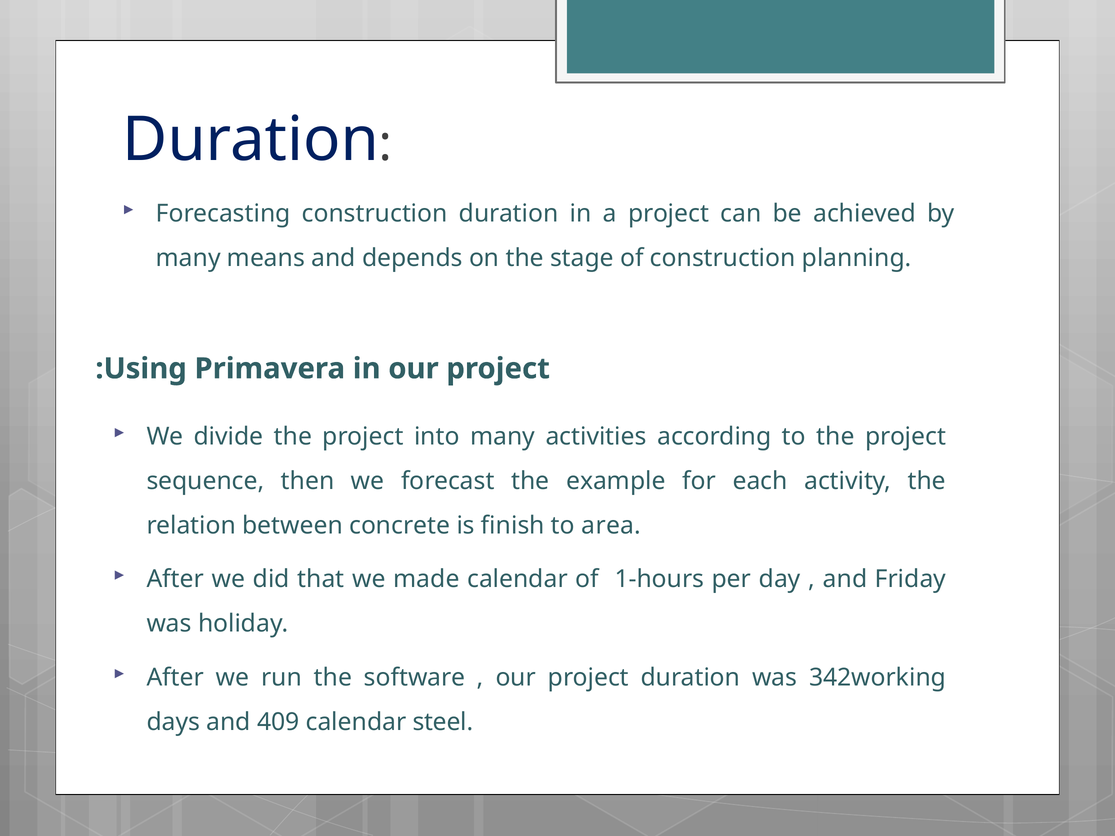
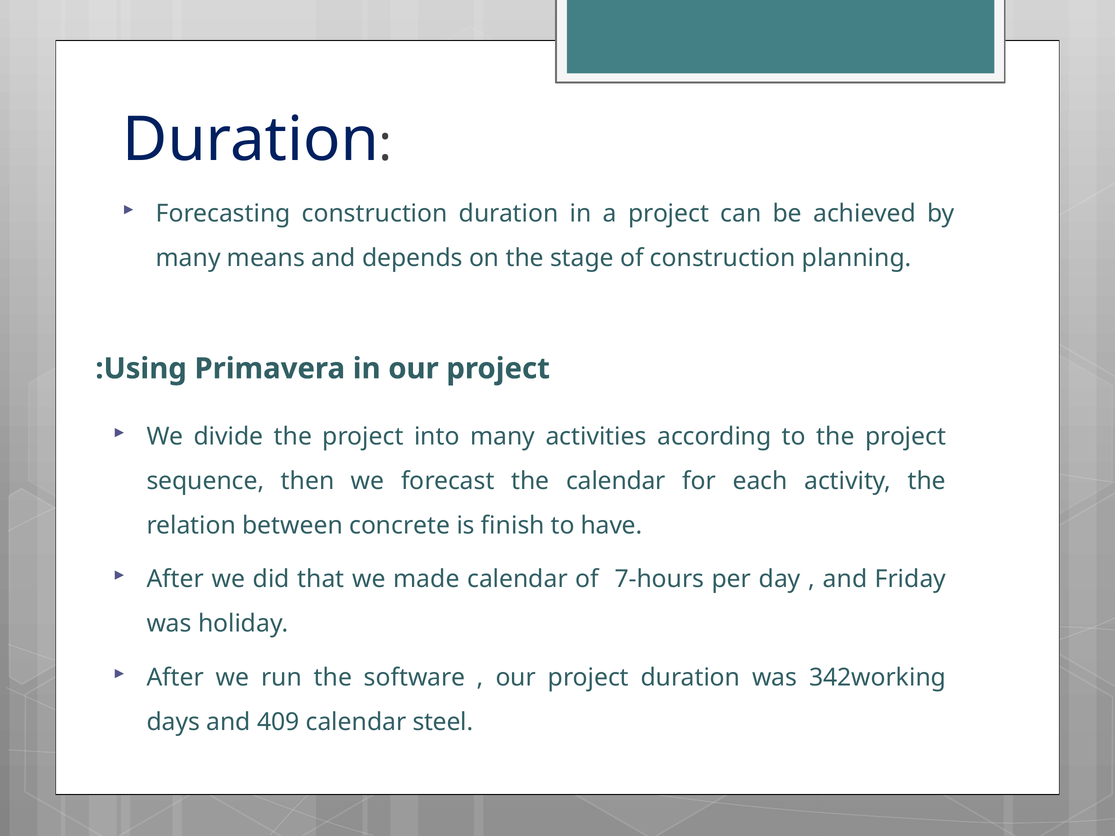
the example: example -> calendar
area: area -> have
1-hours: 1-hours -> 7-hours
